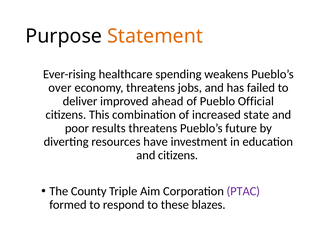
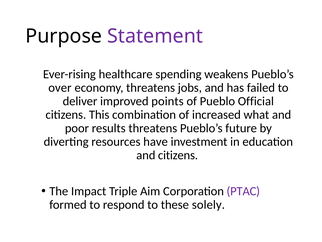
Statement colour: orange -> purple
ahead: ahead -> points
state: state -> what
County: County -> Impact
blazes: blazes -> solely
